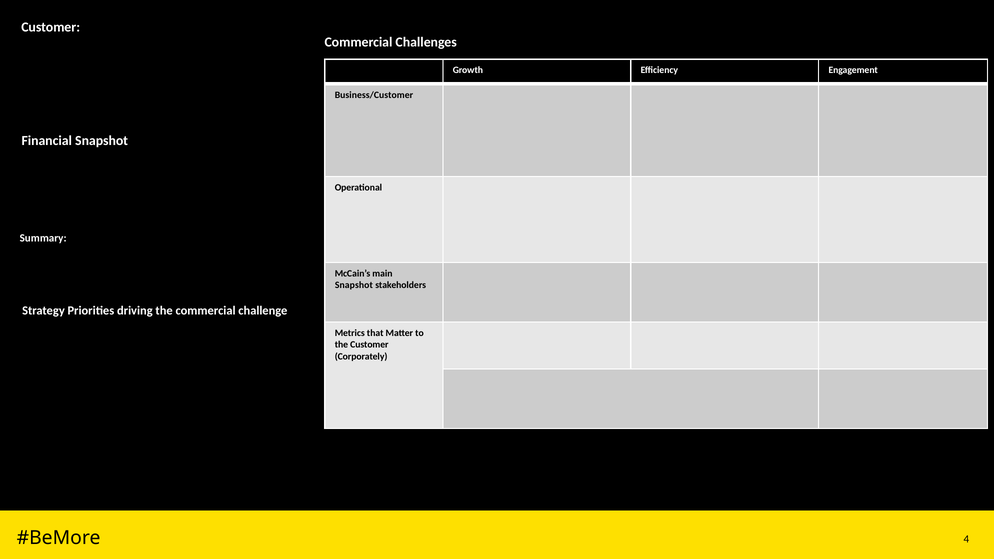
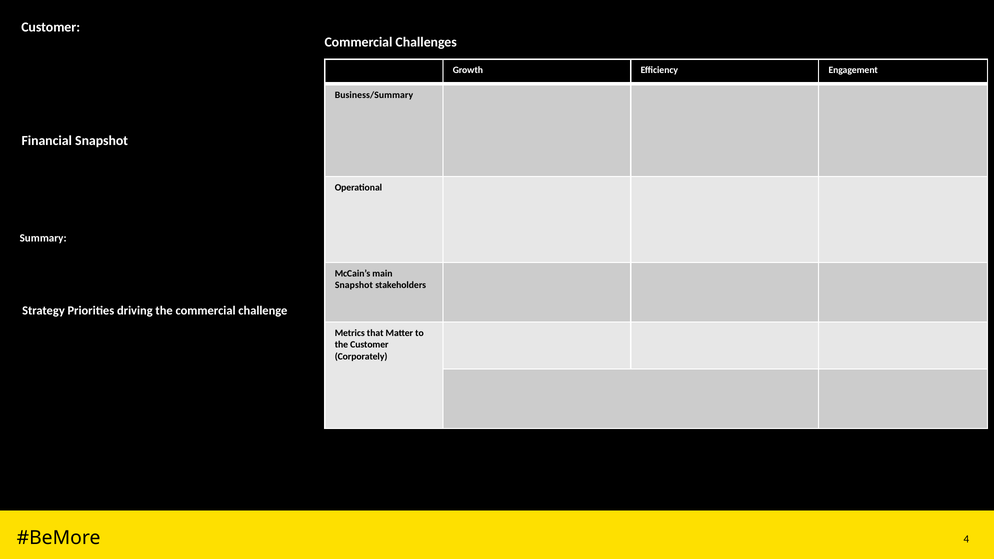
Business/Customer: Business/Customer -> Business/Summary
